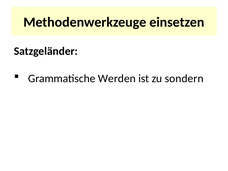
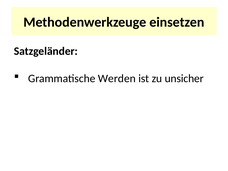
sondern: sondern -> unsicher
